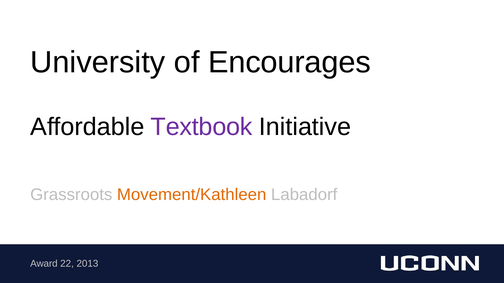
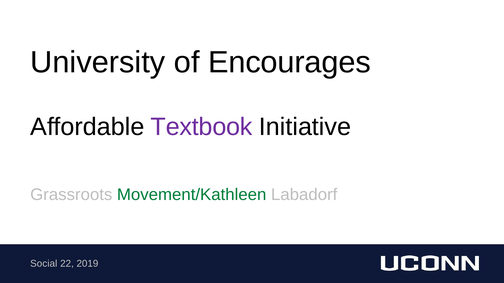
Movement/Kathleen colour: orange -> green
Award: Award -> Social
2013: 2013 -> 2019
